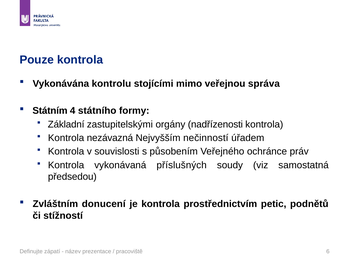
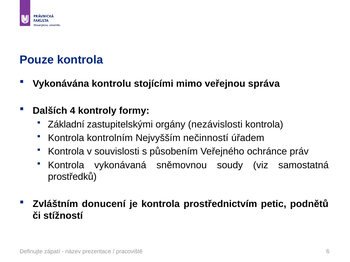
Státním: Státním -> Dalších
státního: státního -> kontroly
nadřízenosti: nadřízenosti -> nezávislosti
nezávazná: nezávazná -> kontrolním
příslušných: příslušných -> sněmovnou
předsedou: předsedou -> prostředků
